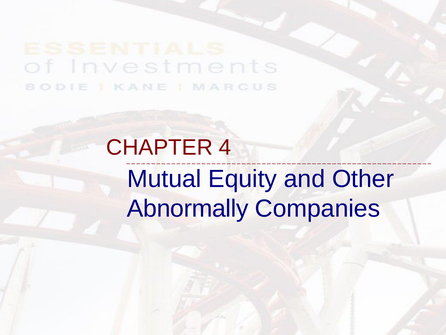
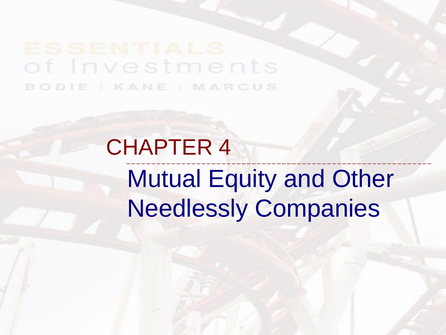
Abnormally: Abnormally -> Needlessly
